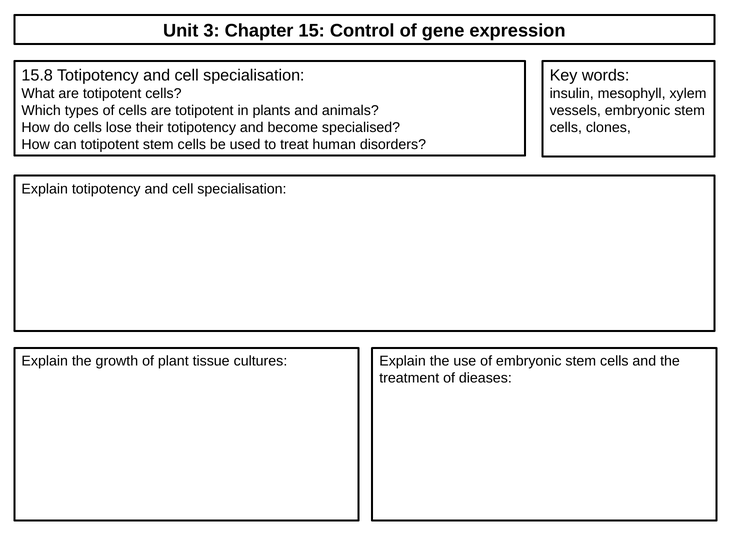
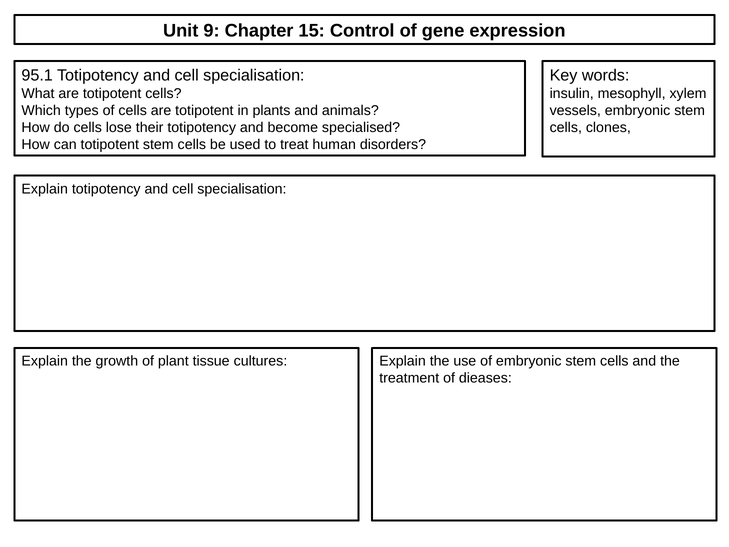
3: 3 -> 9
15.8: 15.8 -> 95.1
